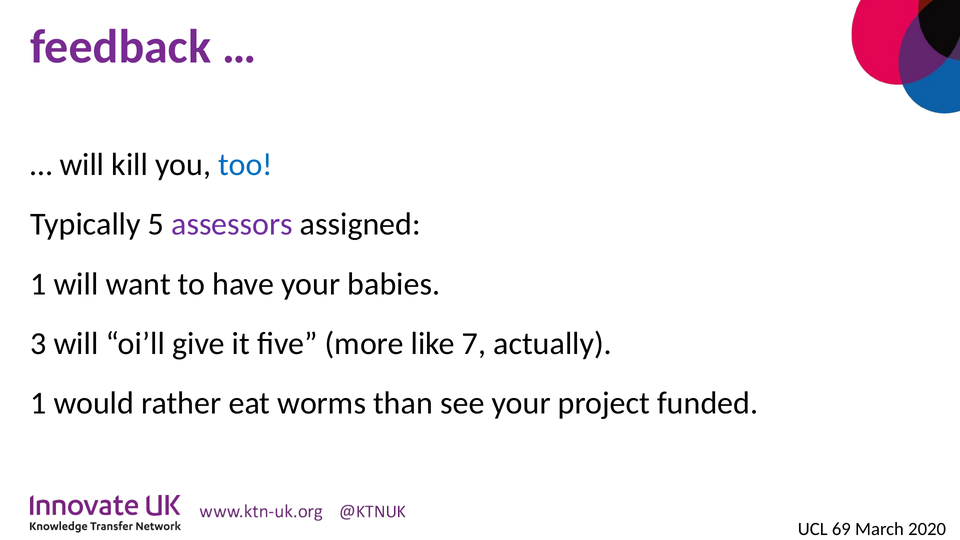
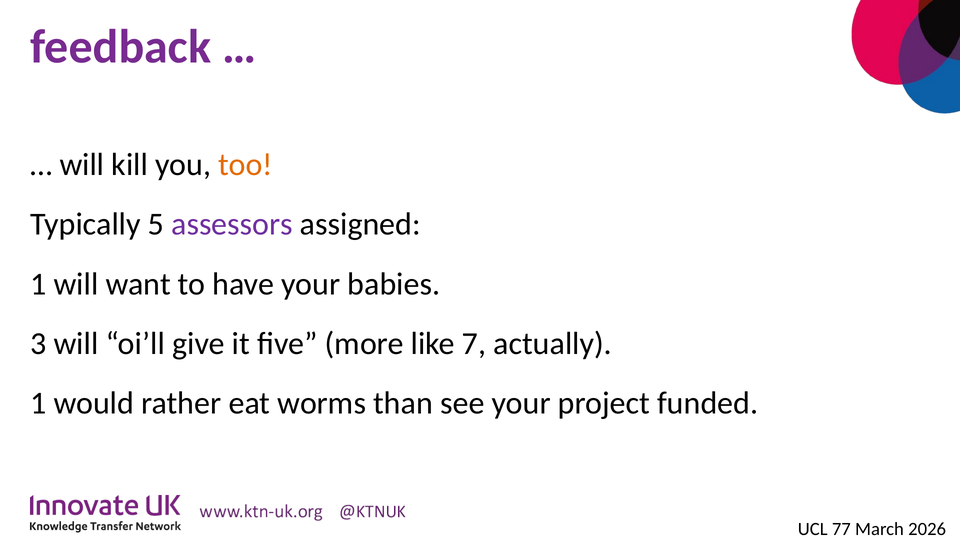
too colour: blue -> orange
69: 69 -> 77
2020: 2020 -> 2026
